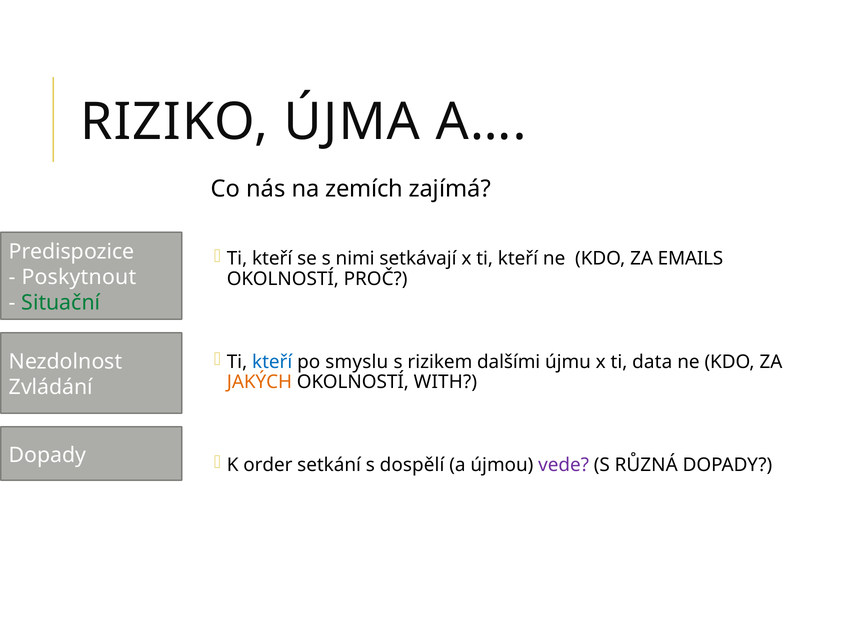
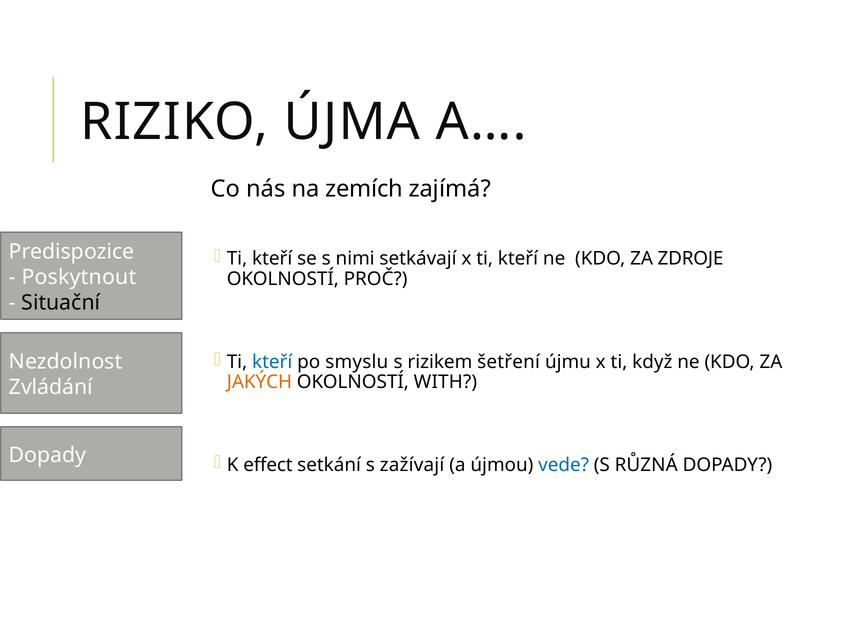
EMAILS: EMAILS -> ZDROJE
Situační colour: green -> black
dalšími: dalšími -> šetření
data: data -> když
order: order -> effect
dospělí: dospělí -> zažívají
vede colour: purple -> blue
